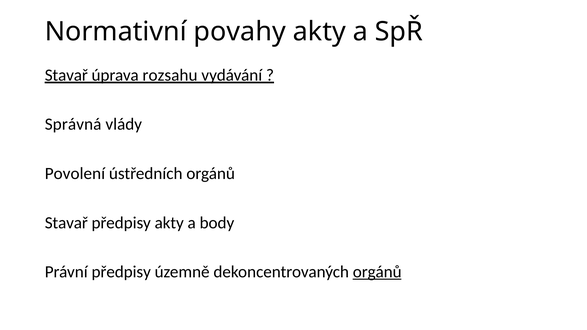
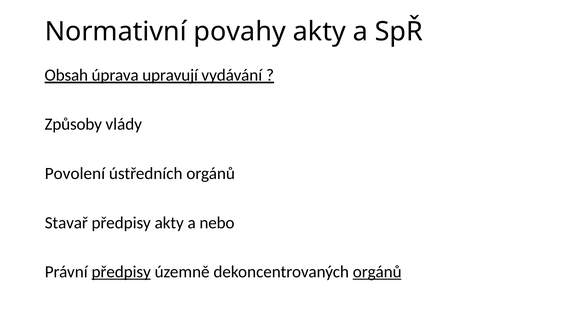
Stavař at (66, 75): Stavař -> Obsah
rozsahu: rozsahu -> upravují
Správná: Správná -> Způsoby
body: body -> nebo
předpisy at (121, 272) underline: none -> present
